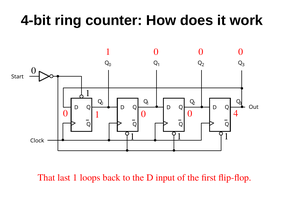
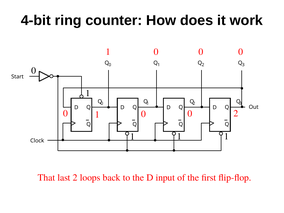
0 4: 4 -> 2
last 1: 1 -> 2
